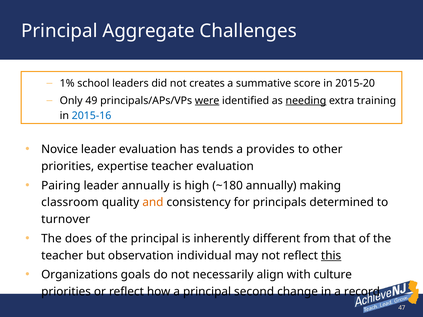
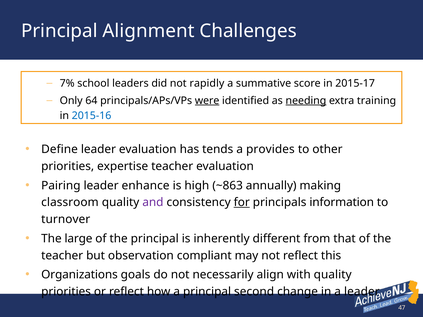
Aggregate: Aggregate -> Alignment
1%: 1% -> 7%
creates: creates -> rapidly
2015-20: 2015-20 -> 2015-17
49: 49 -> 64
Novice: Novice -> Define
leader annually: annually -> enhance
~180: ~180 -> ~863
and colour: orange -> purple
for underline: none -> present
determined: determined -> information
does: does -> large
individual: individual -> compliant
this underline: present -> none
with culture: culture -> quality
a record: record -> leader
